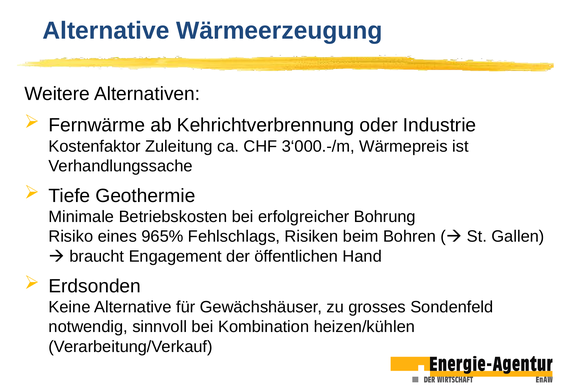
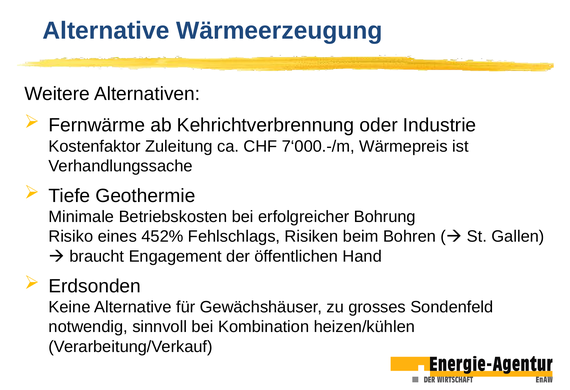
3‘000.-/m: 3‘000.-/m -> 7‘000.-/m
965%: 965% -> 452%
